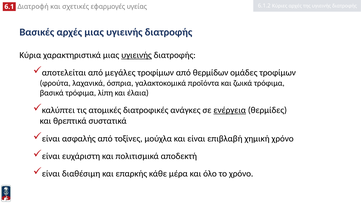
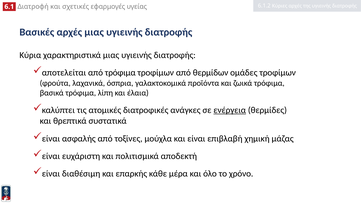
υγιεινής at (136, 55) underline: present -> none
από μεγάλες: μεγάλες -> τρόφιμα
χημική χρόνο: χρόνο -> μάζας
